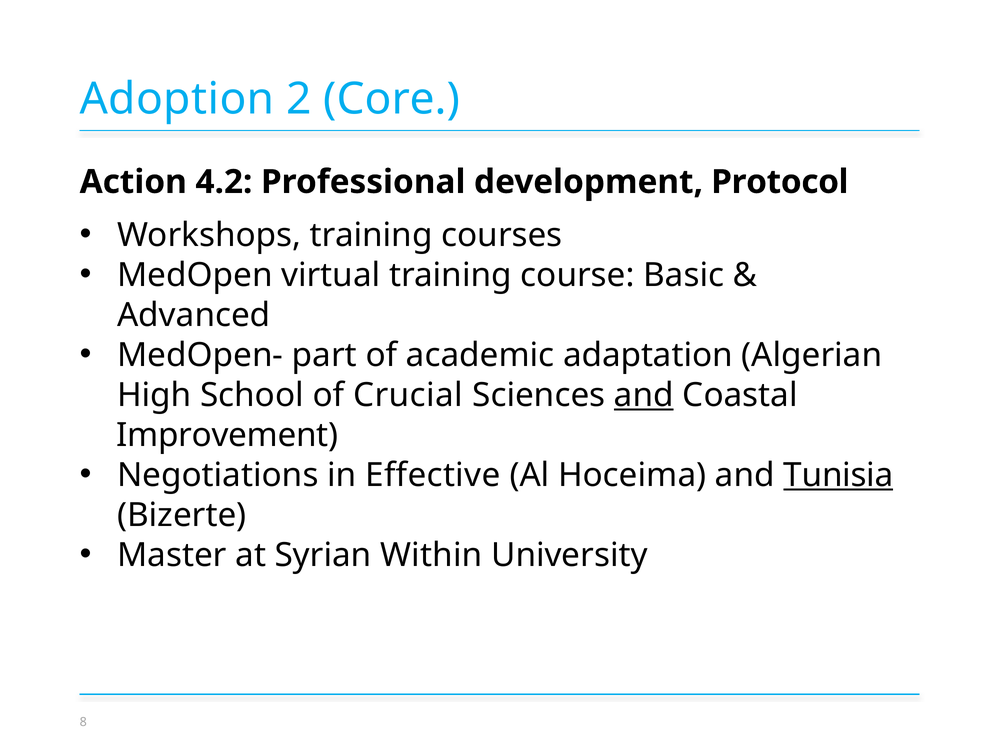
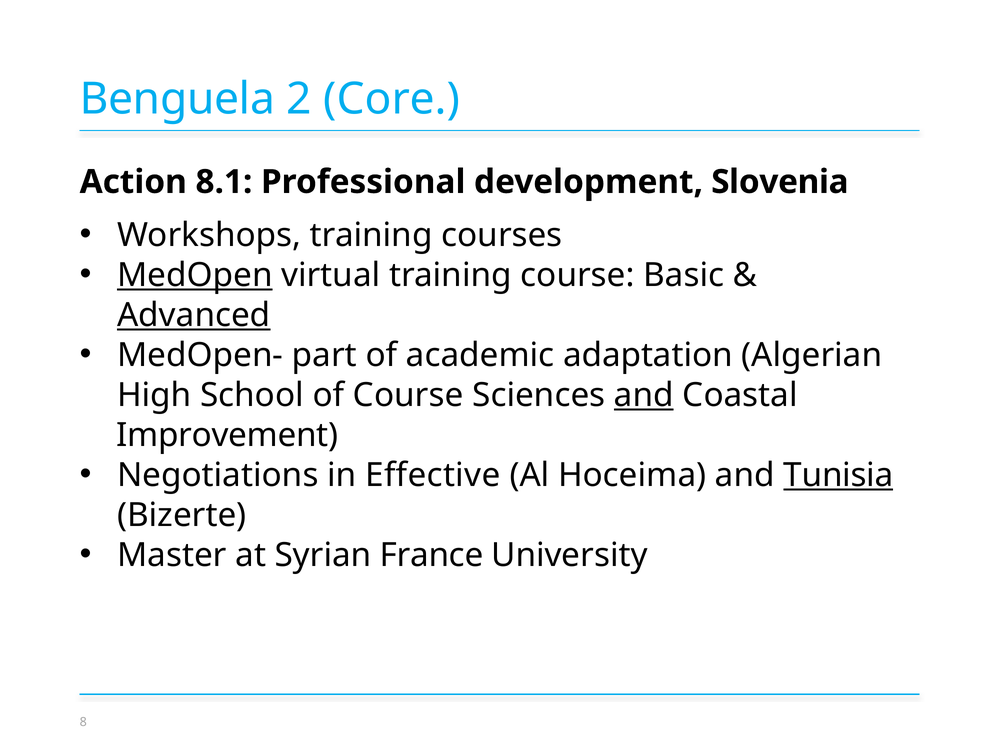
Adoption: Adoption -> Benguela
4.2: 4.2 -> 8.1
Protocol: Protocol -> Slovenia
MedOpen underline: none -> present
Advanced underline: none -> present
of Crucial: Crucial -> Course
Within: Within -> France
